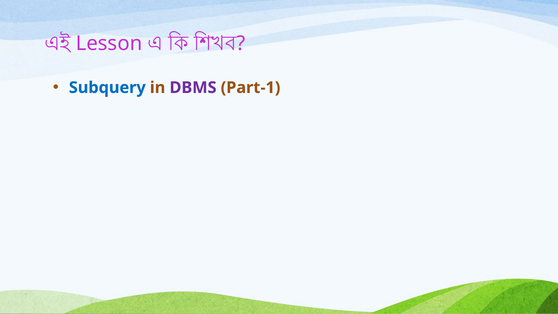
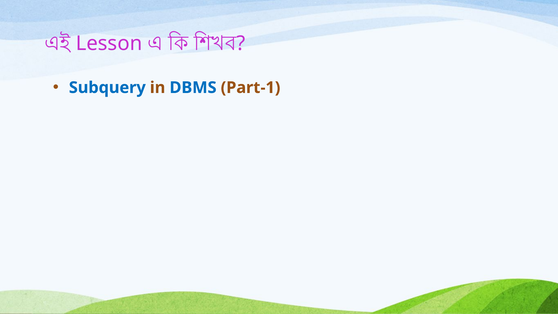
DBMS colour: purple -> blue
